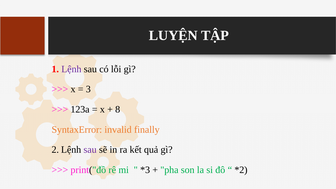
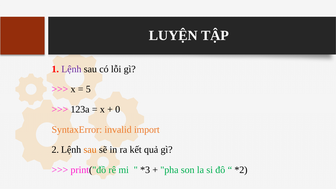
3: 3 -> 5
8: 8 -> 0
finally: finally -> import
sau at (90, 150) colour: purple -> orange
